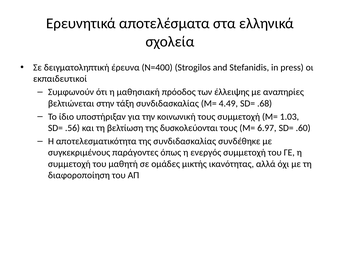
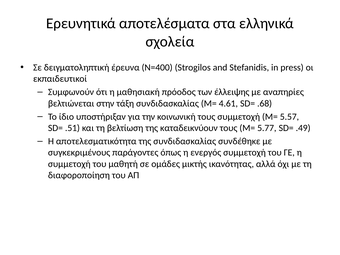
4.49: 4.49 -> 4.61
1.03: 1.03 -> 5.57
.56: .56 -> .51
δυσκολεύονται: δυσκολεύονται -> καταδεικνύουν
6.97: 6.97 -> 5.77
.60: .60 -> .49
